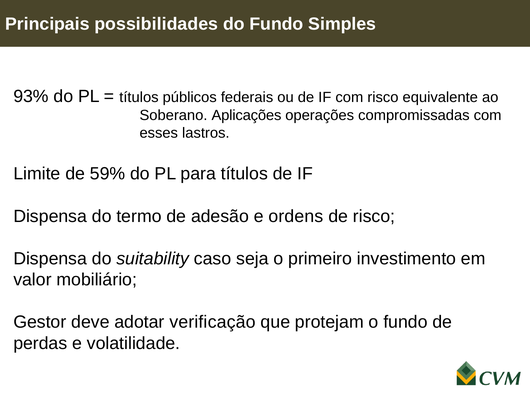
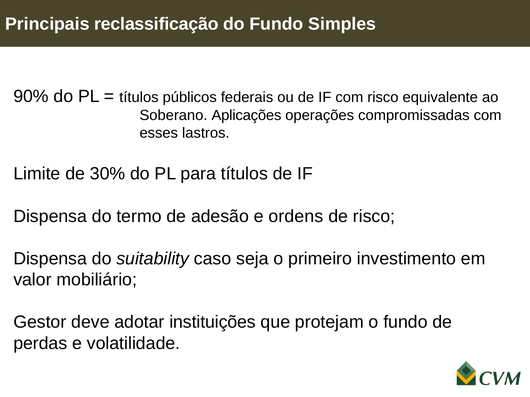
possibilidades: possibilidades -> reclassificação
93%: 93% -> 90%
59%: 59% -> 30%
verificação: verificação -> instituições
